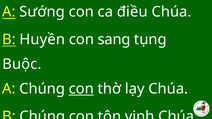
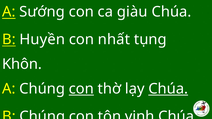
điều: điều -> giàu
sang: sang -> nhất
Buộc: Buộc -> Khôn
Chúa at (168, 89) underline: none -> present
